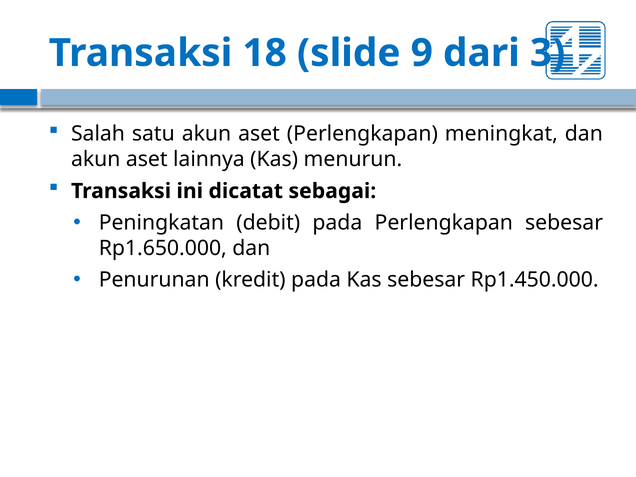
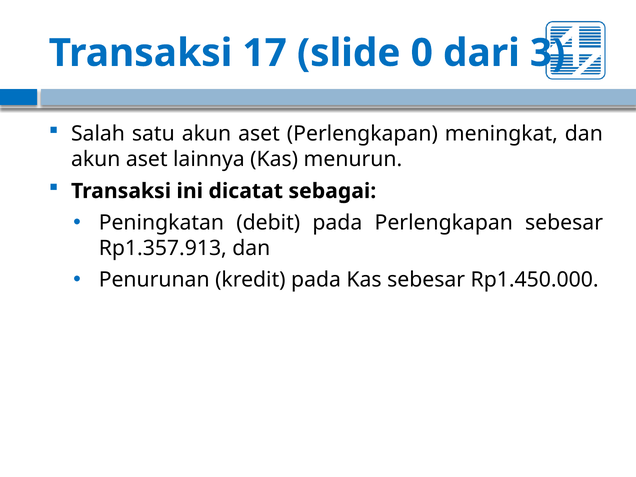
18: 18 -> 17
9: 9 -> 0
Rp1.650.000: Rp1.650.000 -> Rp1.357.913
